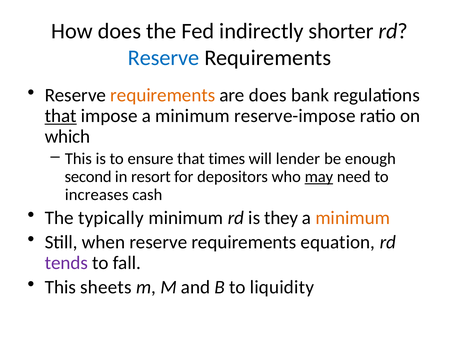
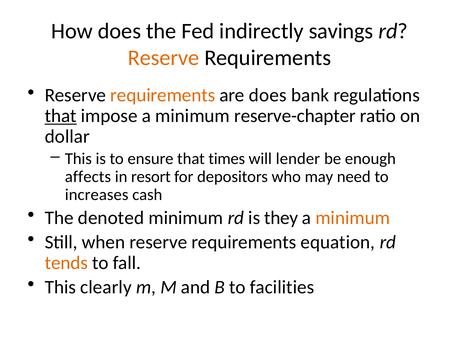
shorter: shorter -> savings
Reserve at (164, 58) colour: blue -> orange
reserve-impose: reserve-impose -> reserve-chapter
which: which -> dollar
second: second -> affects
may underline: present -> none
typically: typically -> denoted
tends colour: purple -> orange
sheets: sheets -> clearly
liquidity: liquidity -> facilities
